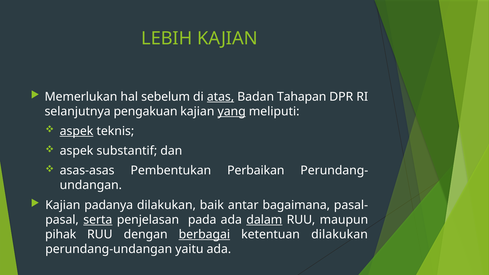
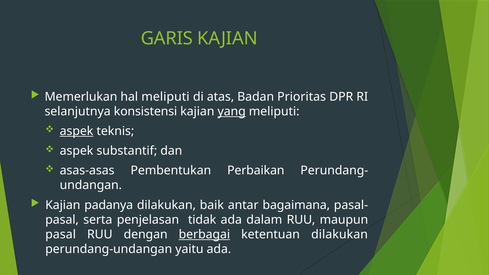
LEBIH: LEBIH -> GARIS
hal sebelum: sebelum -> meliputi
atas underline: present -> none
Tahapan: Tahapan -> Prioritas
pengakuan: pengakuan -> konsistensi
serta underline: present -> none
pada: pada -> tidak
dalam underline: present -> none
pihak at (61, 234): pihak -> pasal
